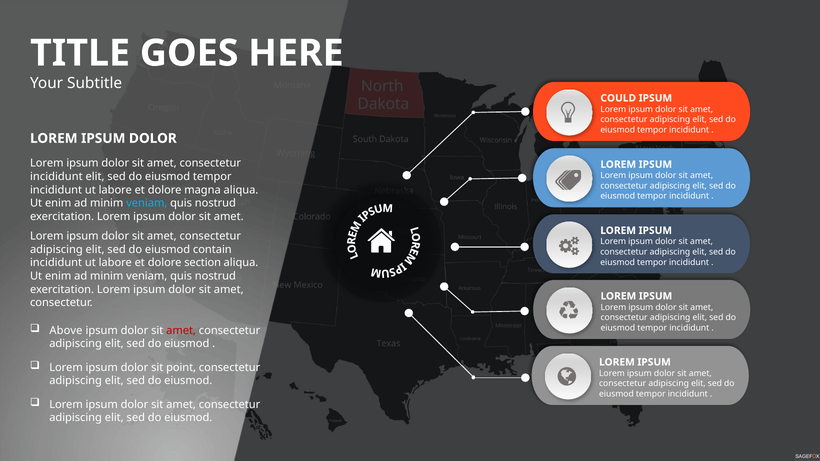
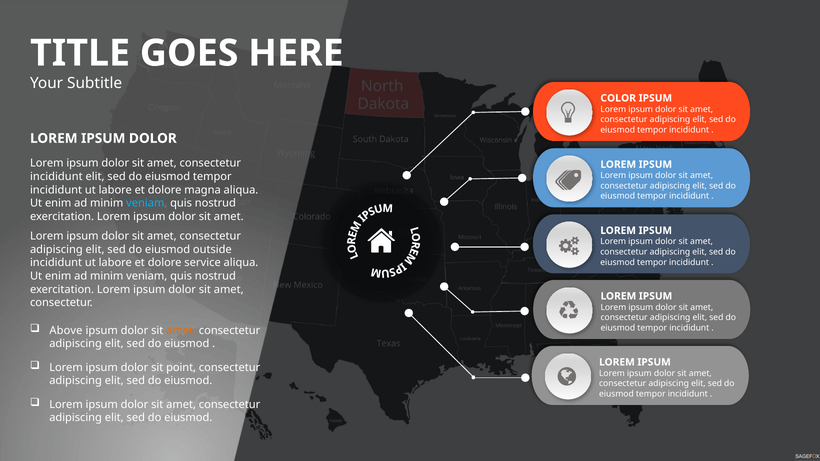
COULD: COULD -> COLOR
contain: contain -> outside
section: section -> service
amet at (181, 331) colour: red -> orange
